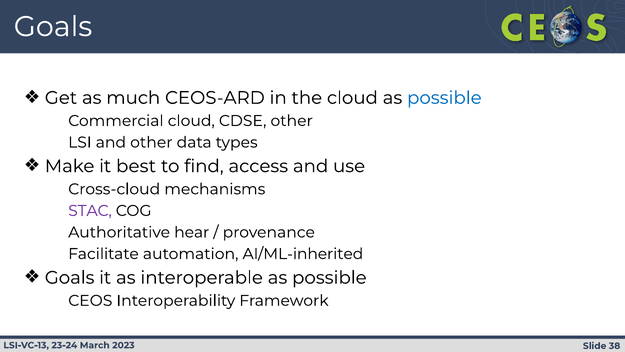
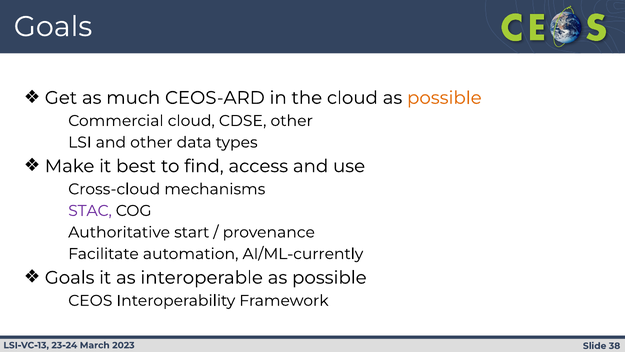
possible at (444, 98) colour: blue -> orange
hear: hear -> start
AI/ML-inherited: AI/ML-inherited -> AI/ML-currently
